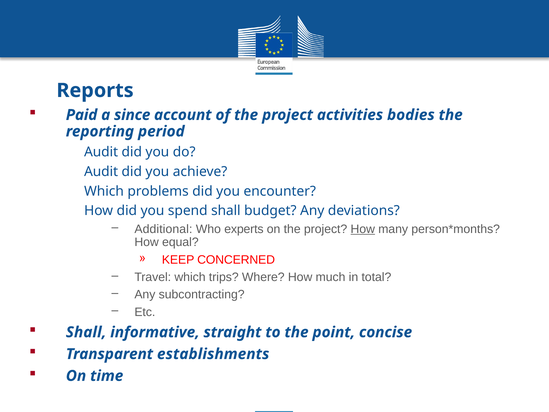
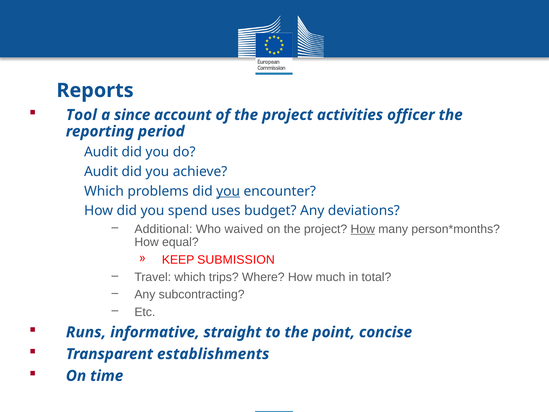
Paid: Paid -> Tool
bodies: bodies -> officer
you at (228, 191) underline: none -> present
spend shall: shall -> uses
experts: experts -> waived
CONCERNED: CONCERNED -> SUBMISSION
Shall at (86, 332): Shall -> Runs
